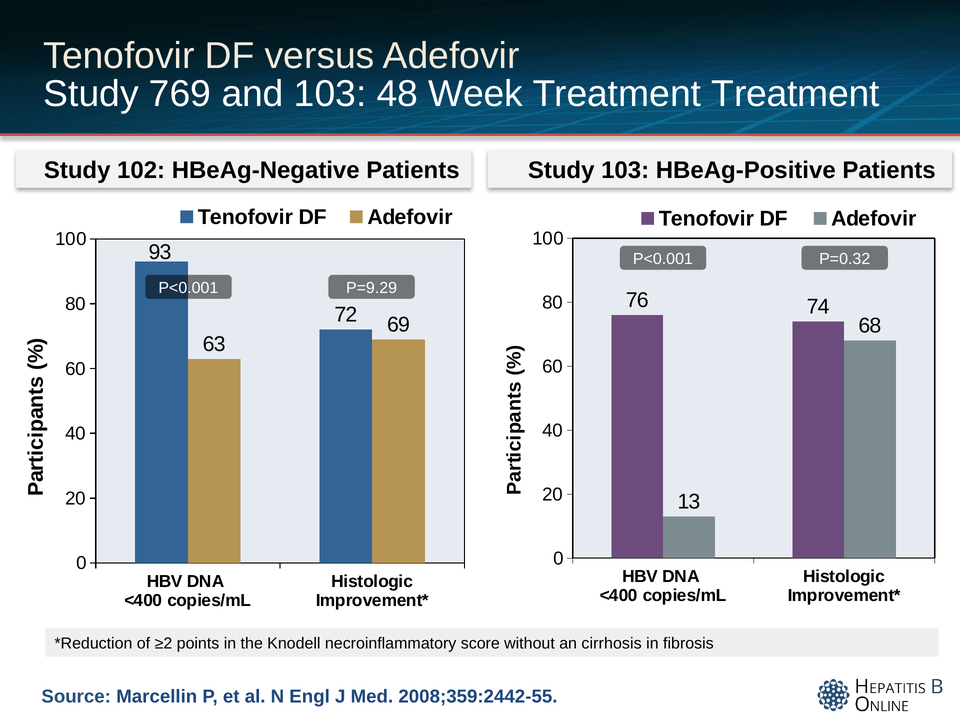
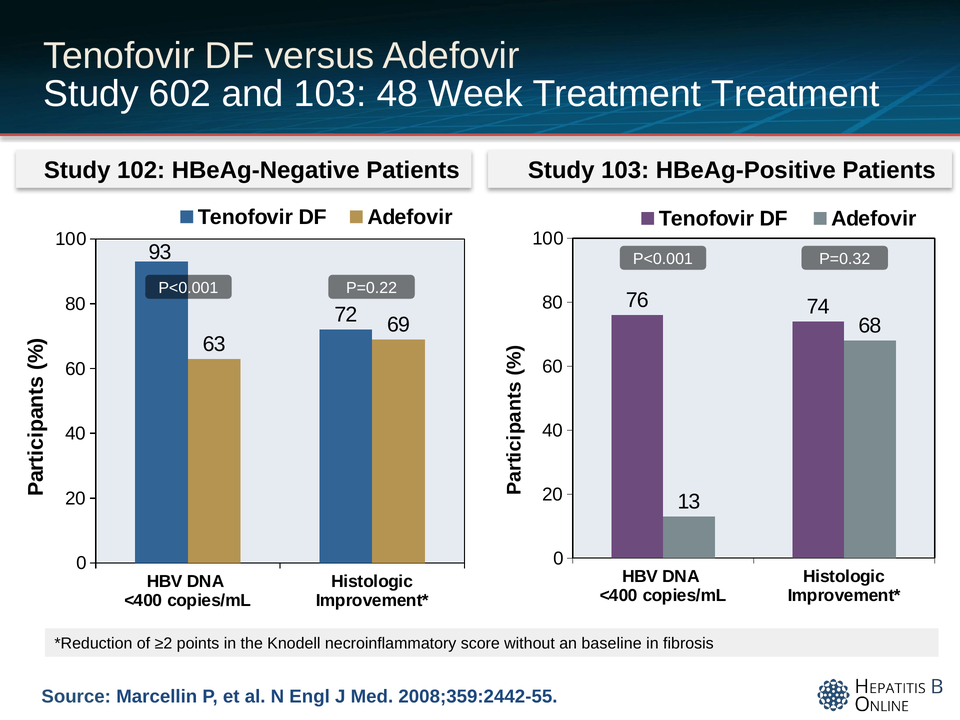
769: 769 -> 602
P=9.29: P=9.29 -> P=0.22
cirrhosis: cirrhosis -> baseline
